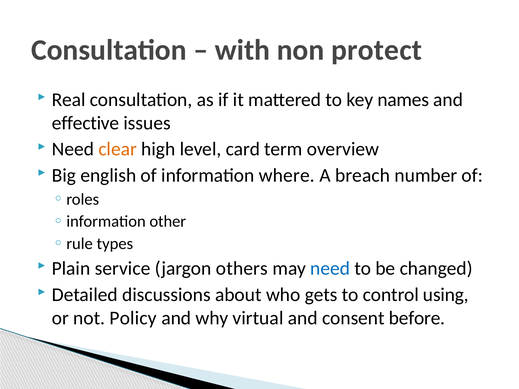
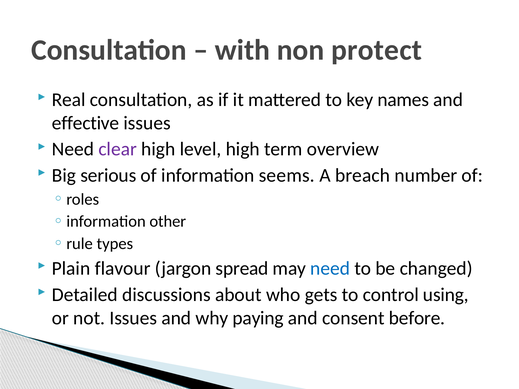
clear colour: orange -> purple
level card: card -> high
english: english -> serious
where: where -> seems
service: service -> flavour
others: others -> spread
not Policy: Policy -> Issues
virtual: virtual -> paying
